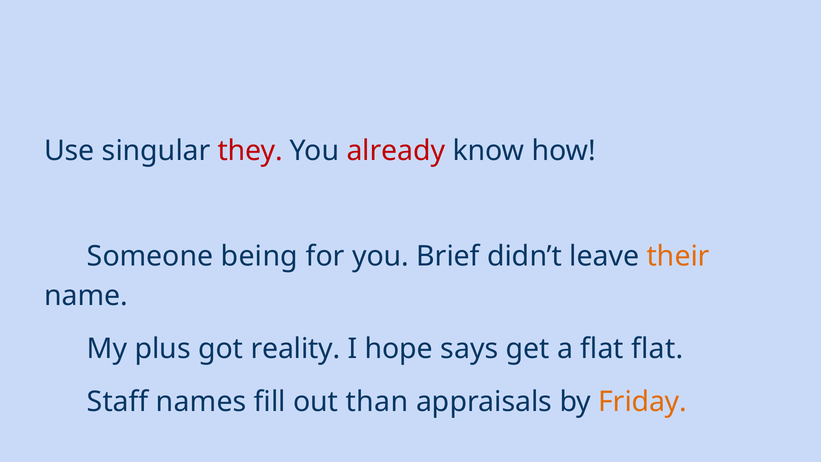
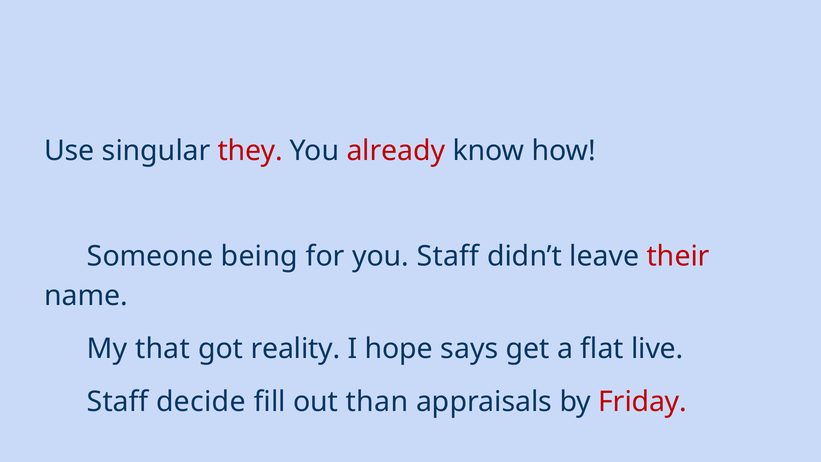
you Brief: Brief -> Staff
their colour: orange -> red
plus: plus -> that
flat flat: flat -> live
names: names -> decide
Friday colour: orange -> red
